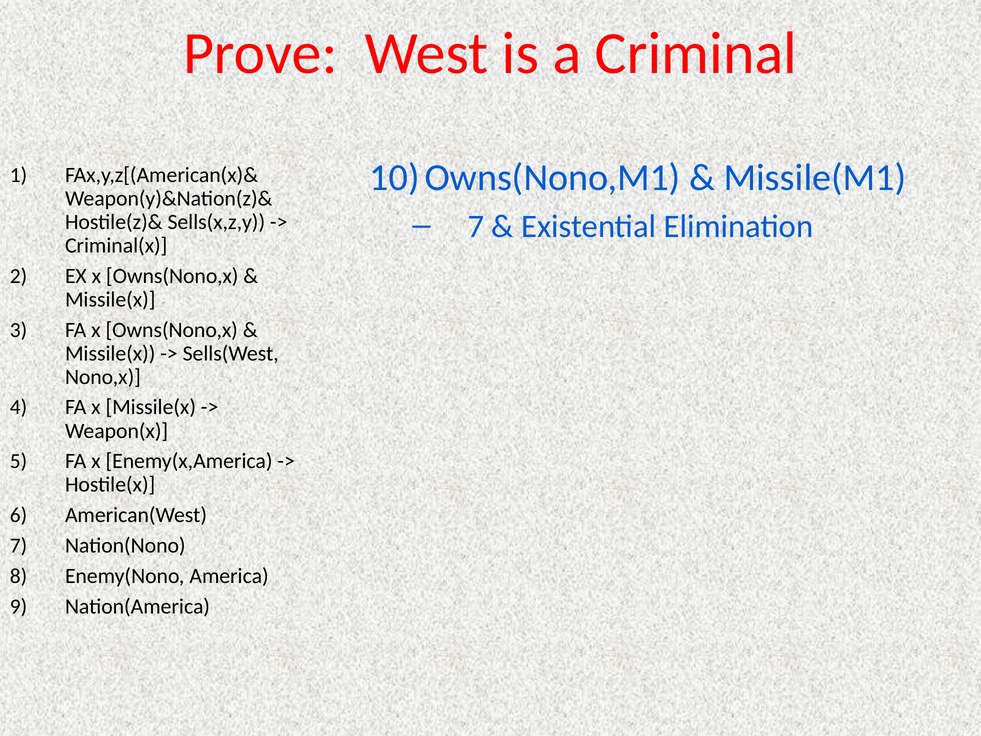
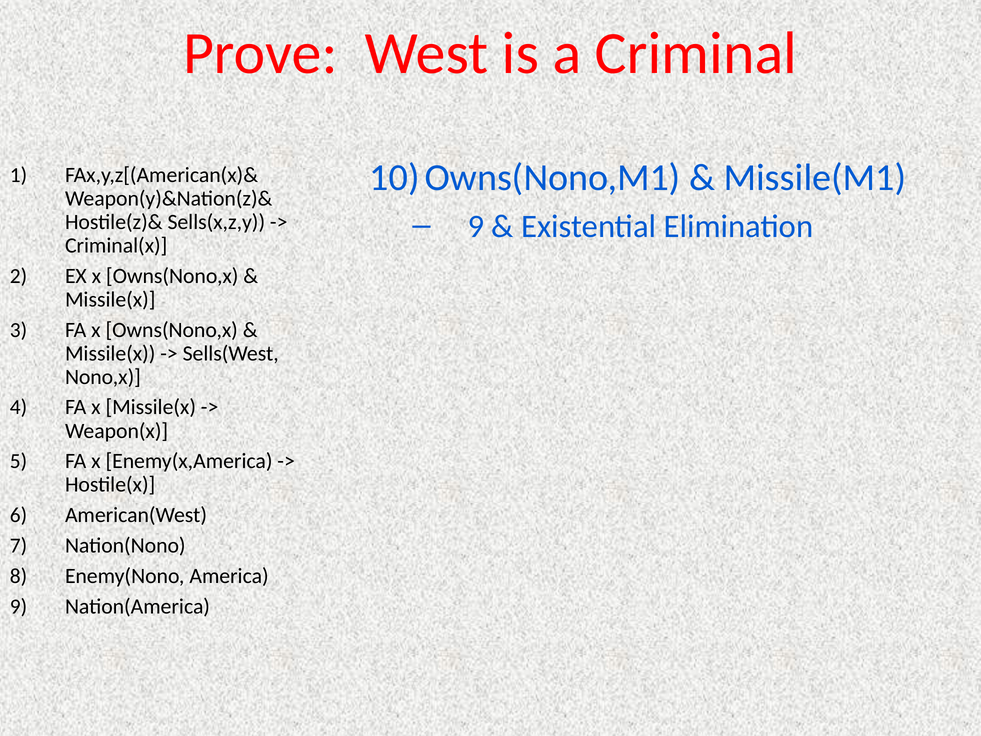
7 at (476, 226): 7 -> 9
